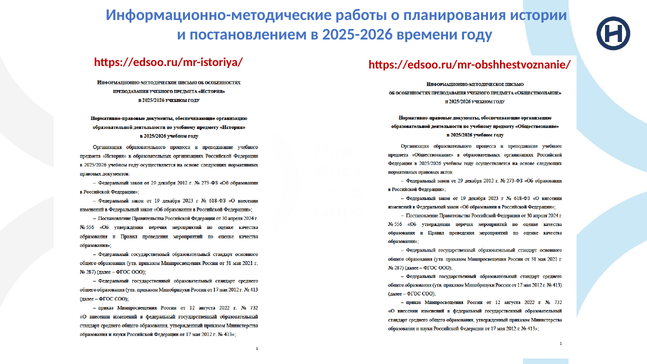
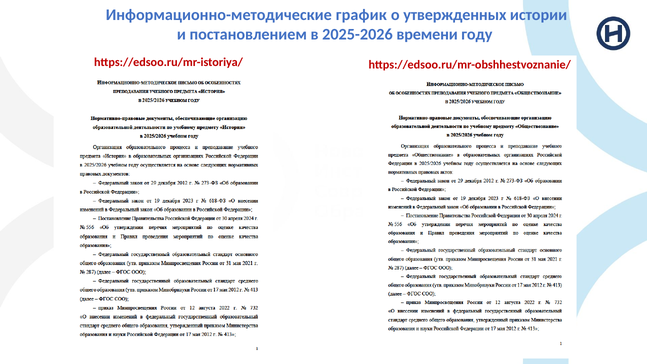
работы: работы -> график
планирования: планирования -> утвержденных
